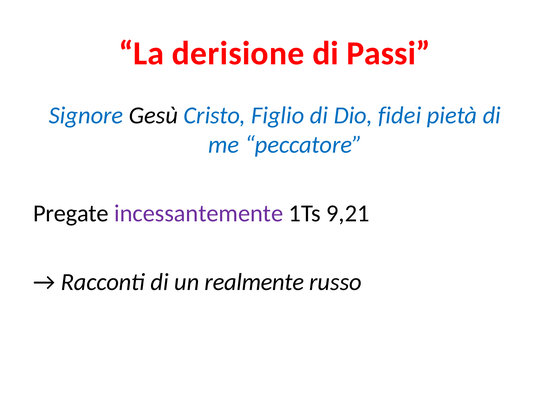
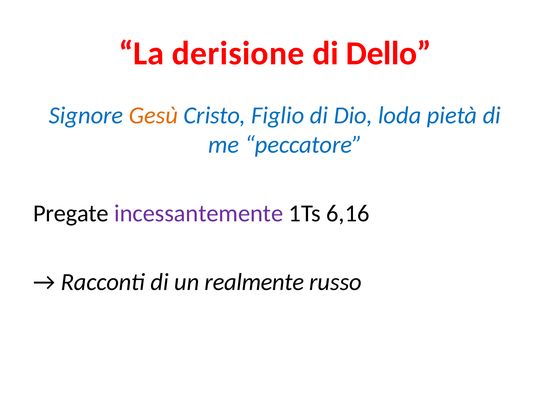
Passi: Passi -> Dello
Gesù colour: black -> orange
fidei: fidei -> loda
9,21: 9,21 -> 6,16
